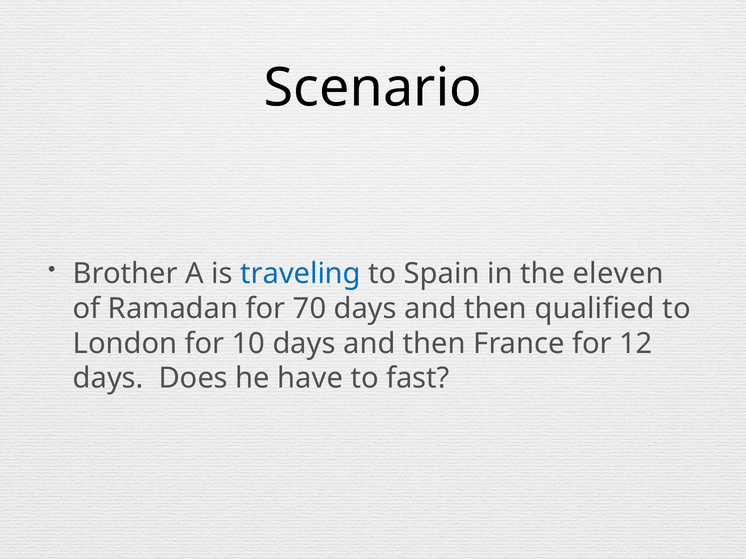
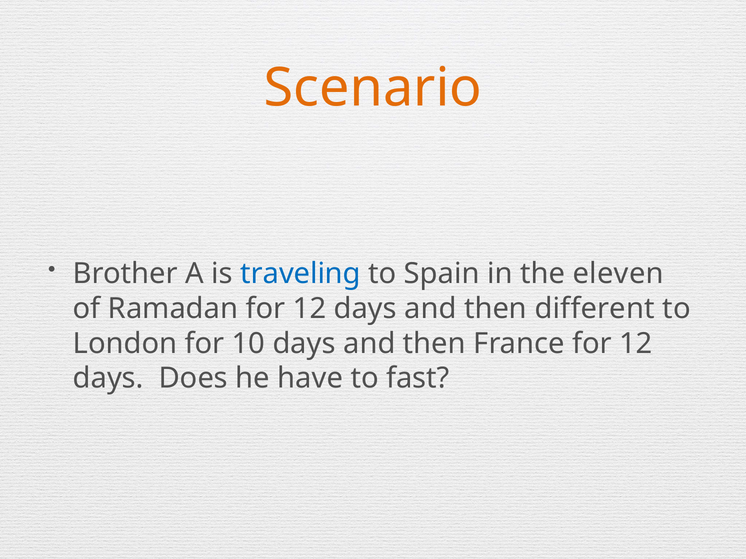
Scenario colour: black -> orange
Ramadan for 70: 70 -> 12
qualified: qualified -> different
